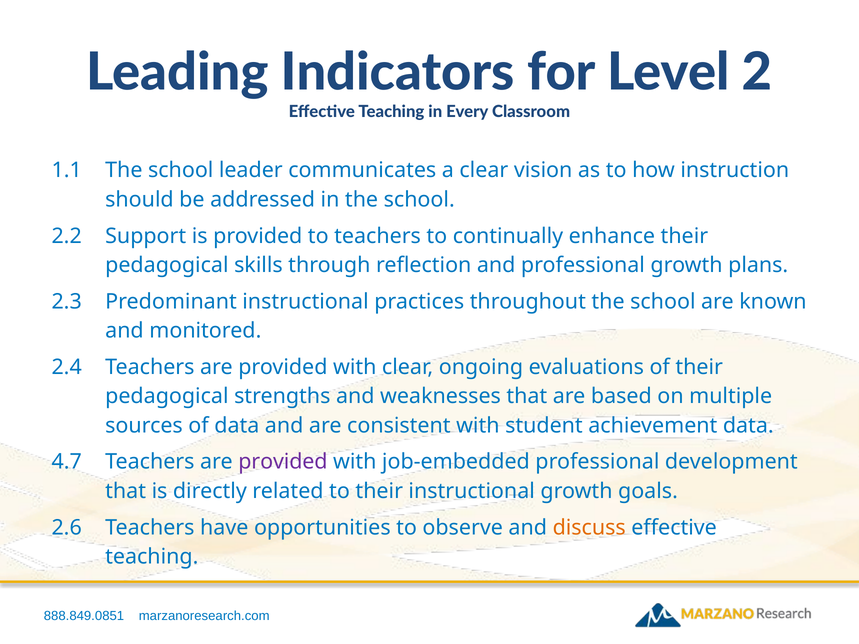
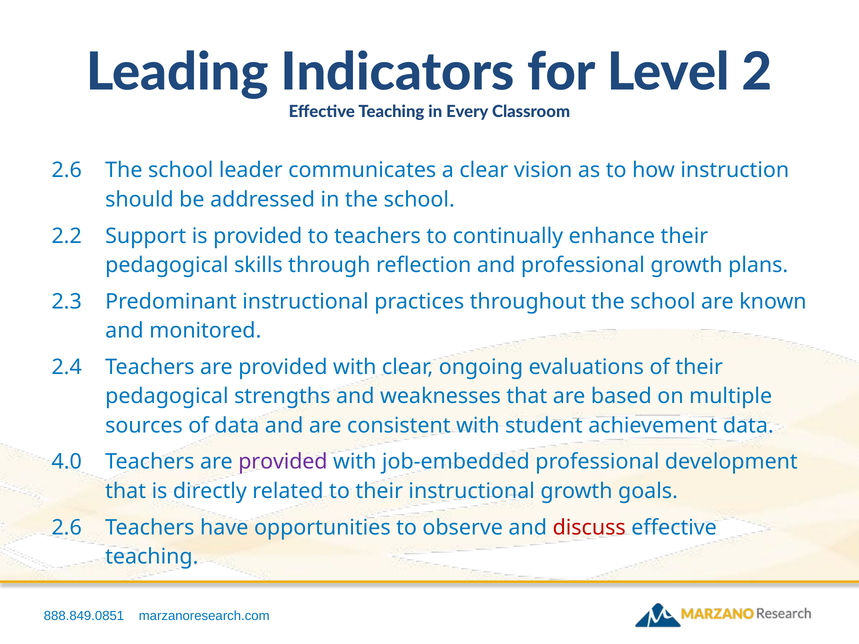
1.1 at (67, 170): 1.1 -> 2.6
4.7: 4.7 -> 4.0
discuss colour: orange -> red
